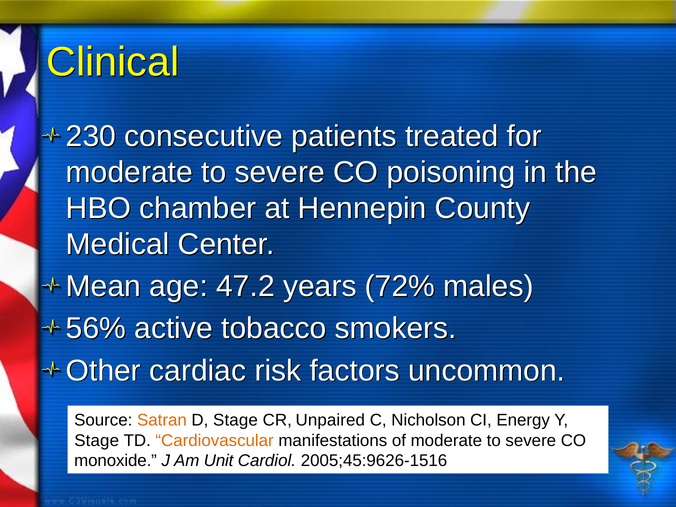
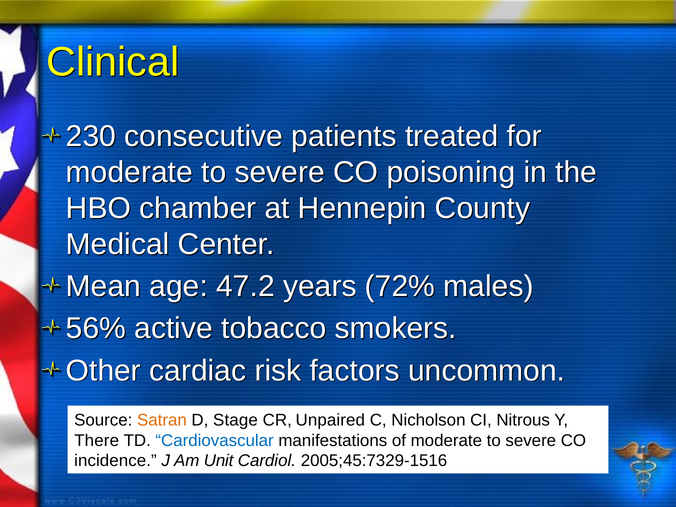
Energy: Energy -> Nitrous
Stage at (97, 441): Stage -> There
Cardiovascular colour: orange -> blue
monoxide: monoxide -> incidence
2005;45:9626-1516: 2005;45:9626-1516 -> 2005;45:7329-1516
